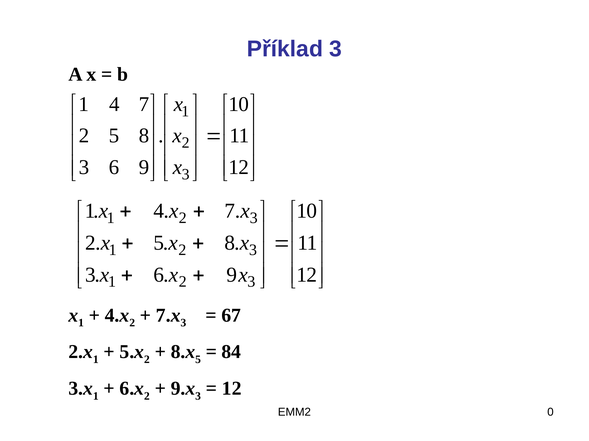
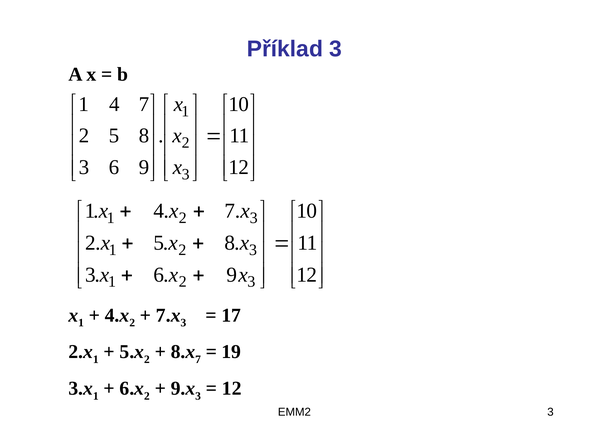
67: 67 -> 17
5 at (198, 360): 5 -> 7
84: 84 -> 19
EMM2 0: 0 -> 3
